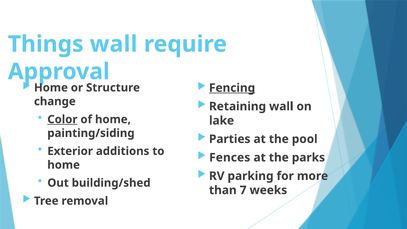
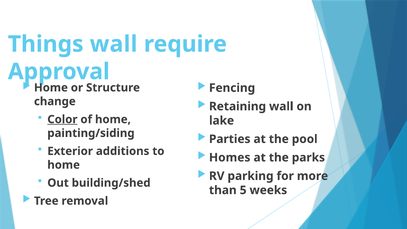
Fencing underline: present -> none
Fences: Fences -> Homes
7: 7 -> 5
